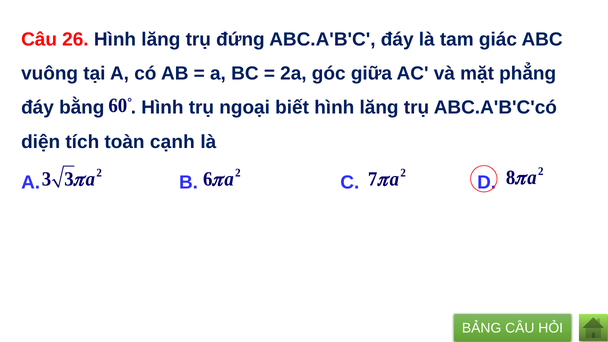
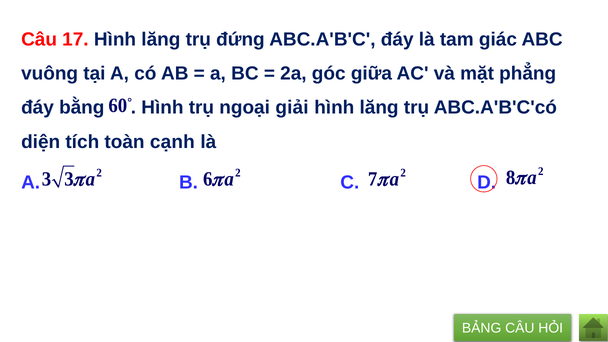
26: 26 -> 17
biết: biết -> giải
